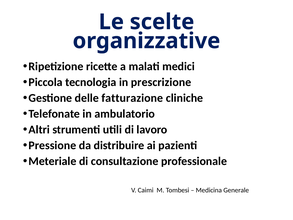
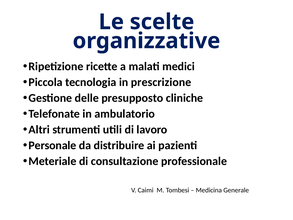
fatturazione: fatturazione -> presupposto
Pressione: Pressione -> Personale
